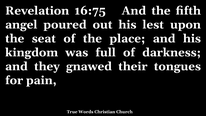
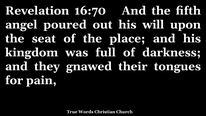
16:75: 16:75 -> 16:70
lest: lest -> will
